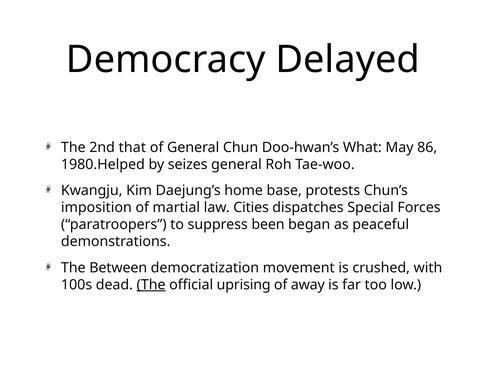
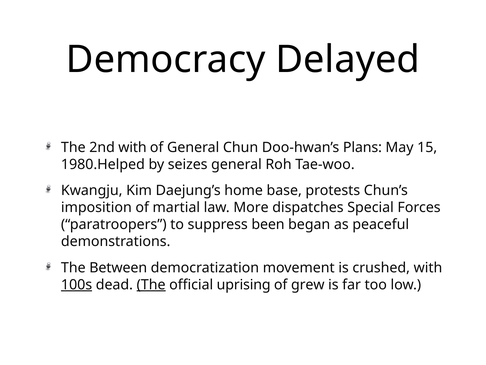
2nd that: that -> with
What: What -> Plans
86: 86 -> 15
Cities: Cities -> More
100s underline: none -> present
away: away -> grew
